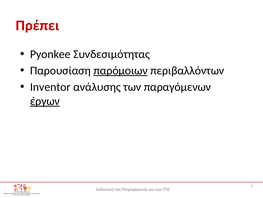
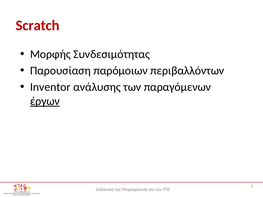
Πρέπει: Πρέπει -> Scratch
Pyonkee: Pyonkee -> Μορφής
παρόμοιων underline: present -> none
